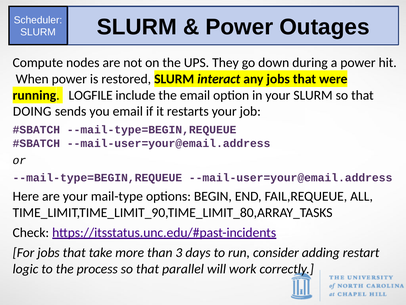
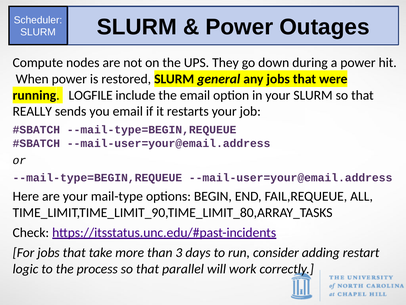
interact: interact -> general
DOING: DOING -> REALLY
